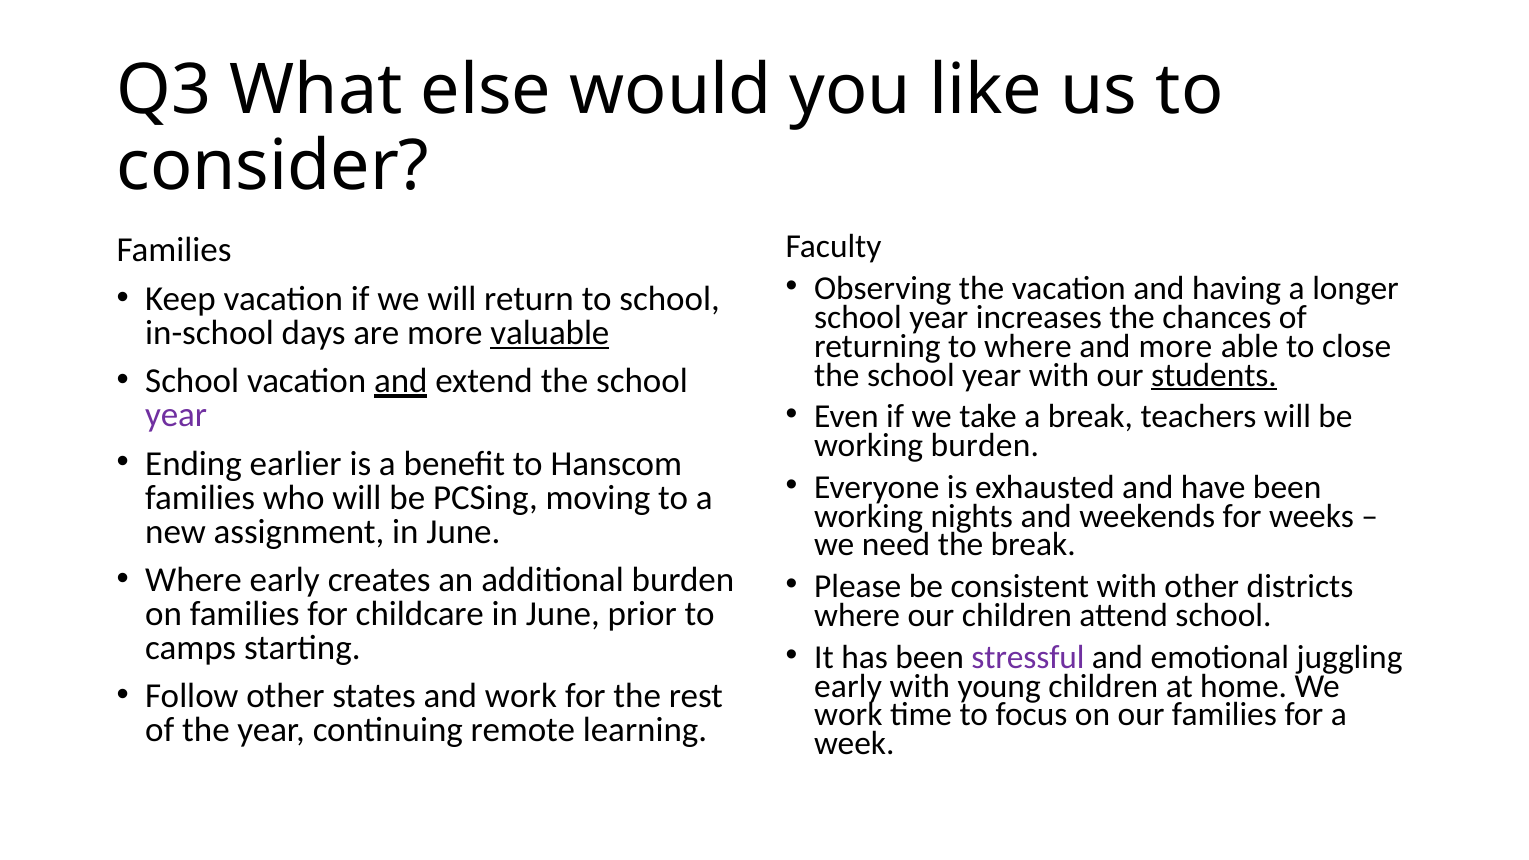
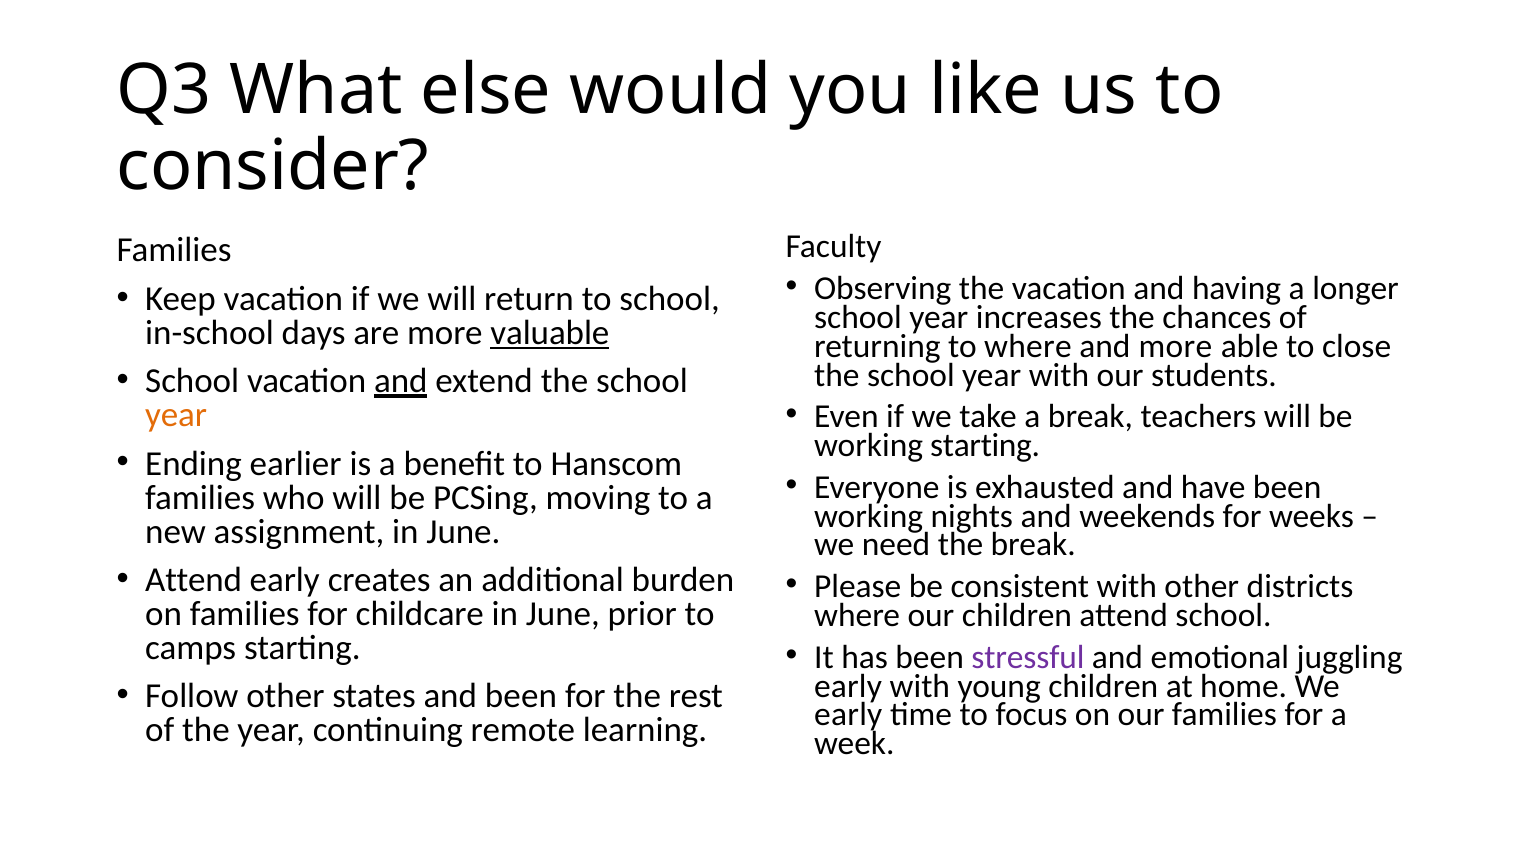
students underline: present -> none
year at (176, 415) colour: purple -> orange
working burden: burden -> starting
Where at (194, 580): Where -> Attend
and work: work -> been
work at (848, 715): work -> early
